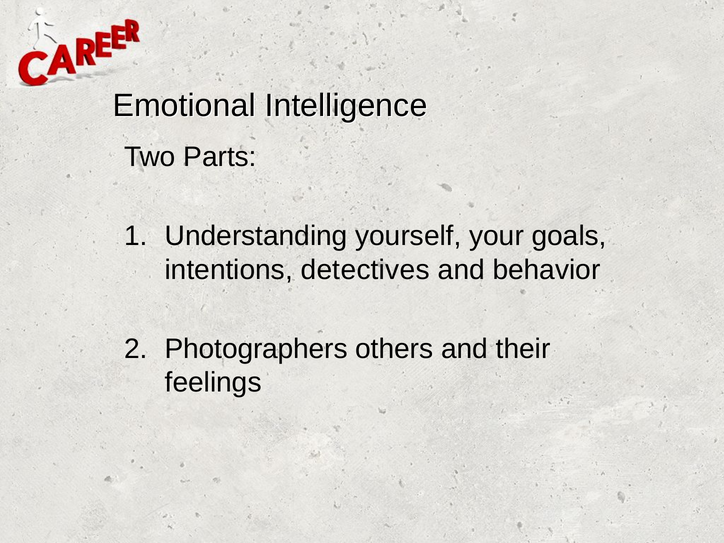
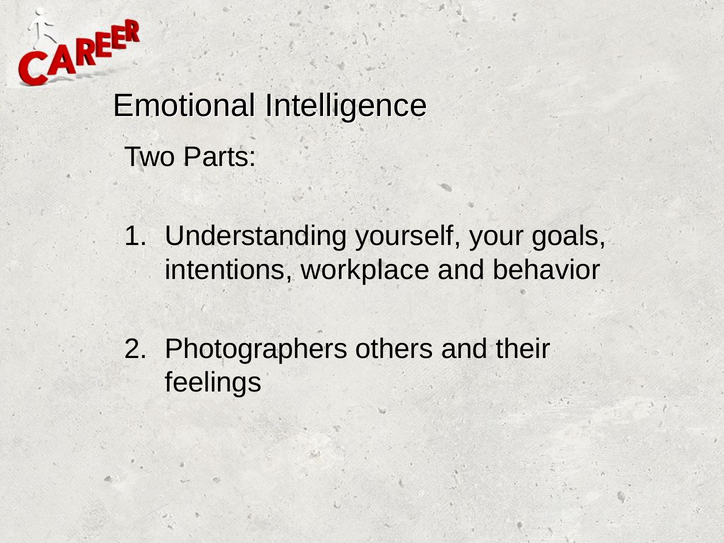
detectives: detectives -> workplace
